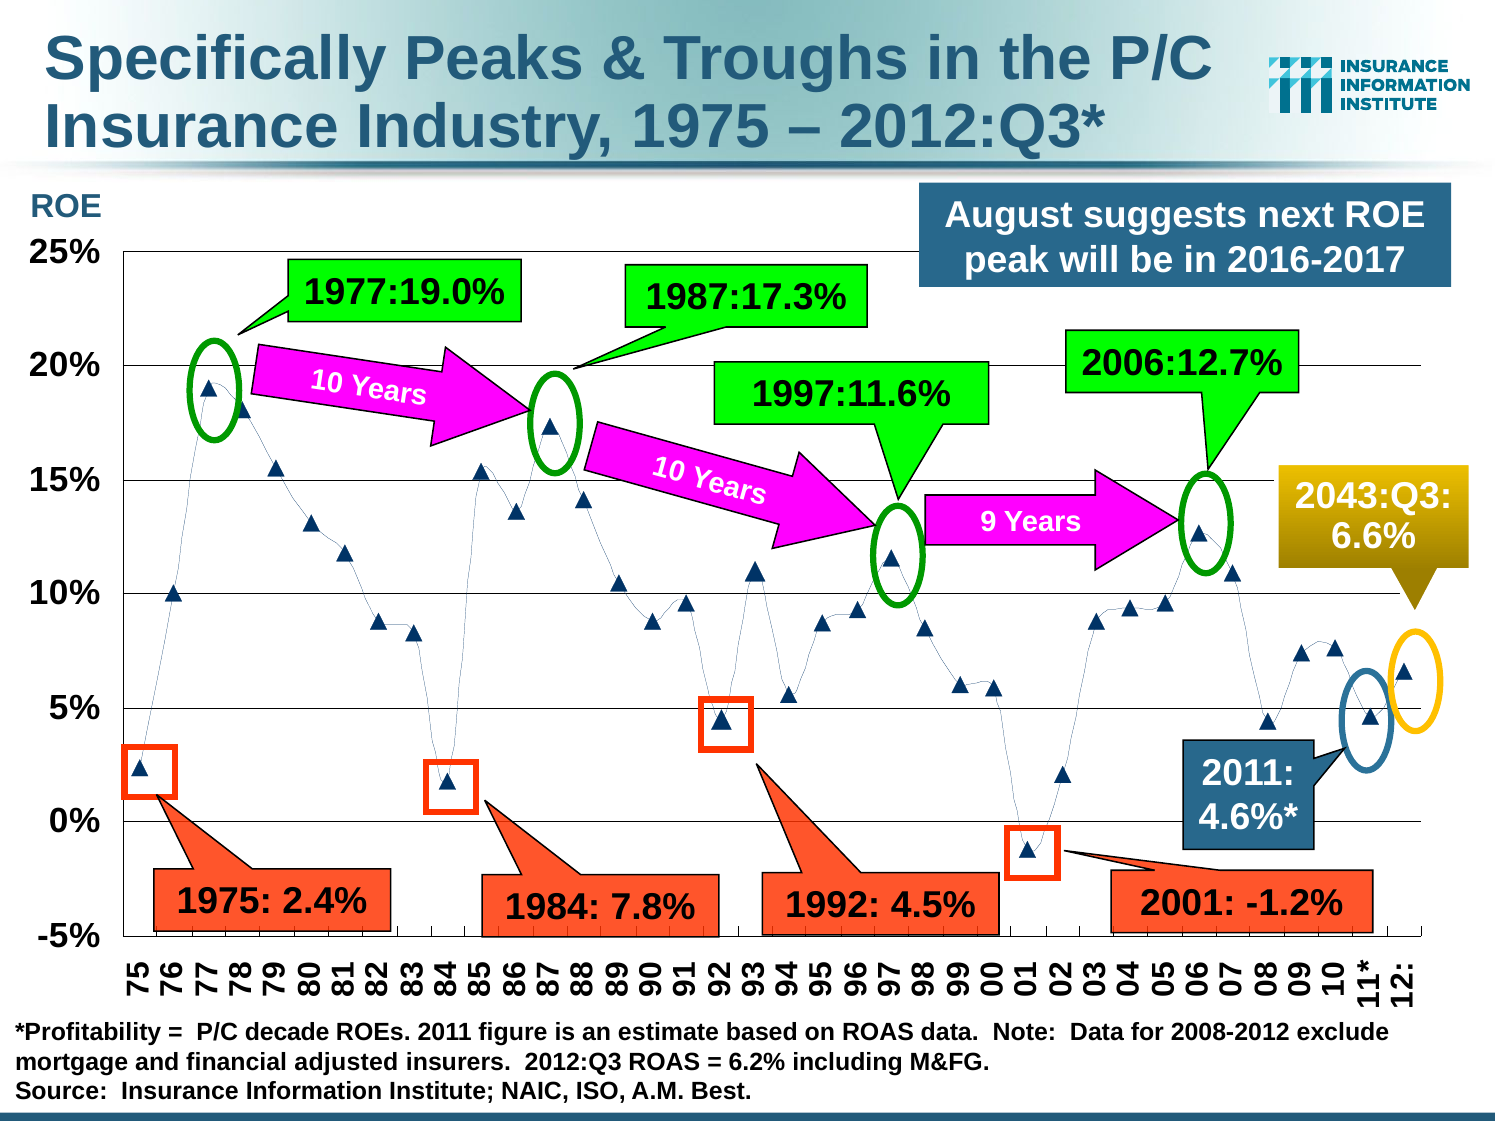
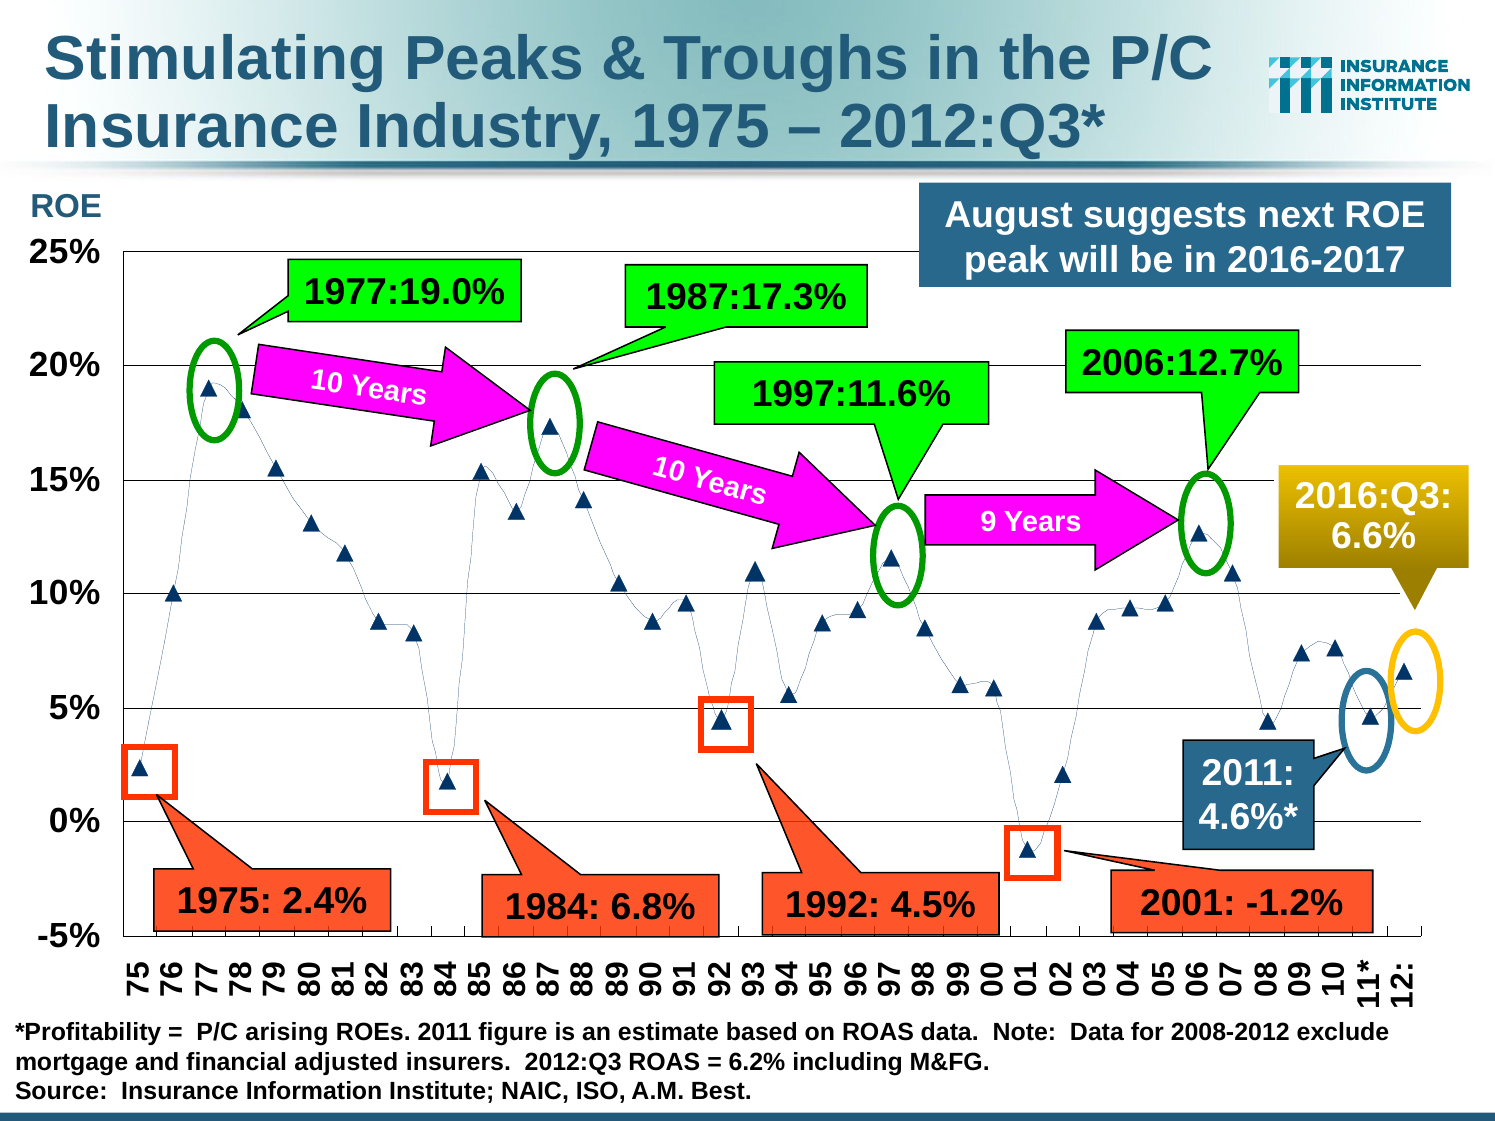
Specifically: Specifically -> Stimulating
2043:Q3: 2043:Q3 -> 2016:Q3
7.8%: 7.8% -> 6.8%
decade: decade -> arising
